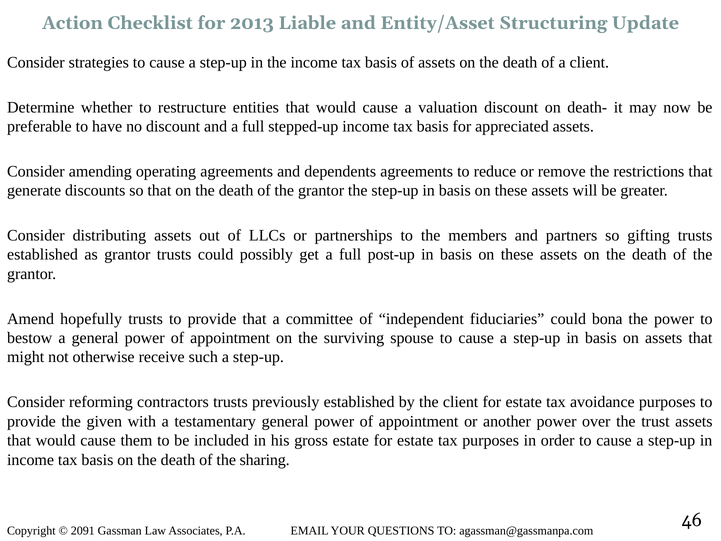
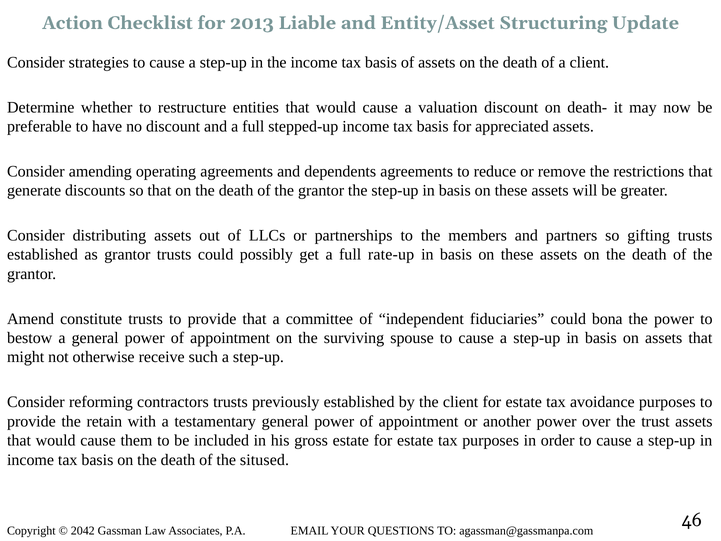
post-up: post-up -> rate-up
hopefully: hopefully -> constitute
given: given -> retain
sharing: sharing -> sitused
2091: 2091 -> 2042
